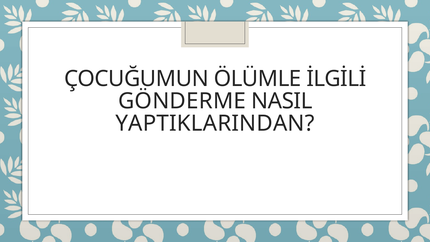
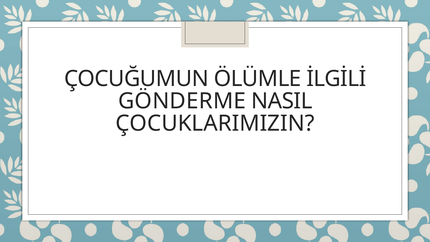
YAPTIKLARINDAN: YAPTIKLARINDAN -> ÇOCUKLARIMIZIN
